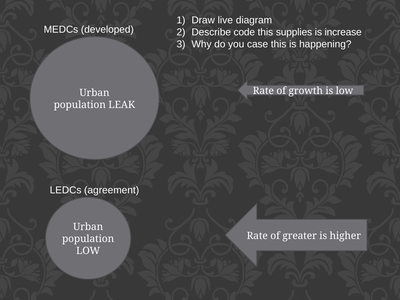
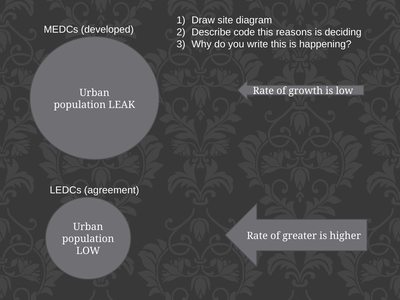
live: live -> site
supplies: supplies -> reasons
increase: increase -> deciding
case: case -> write
